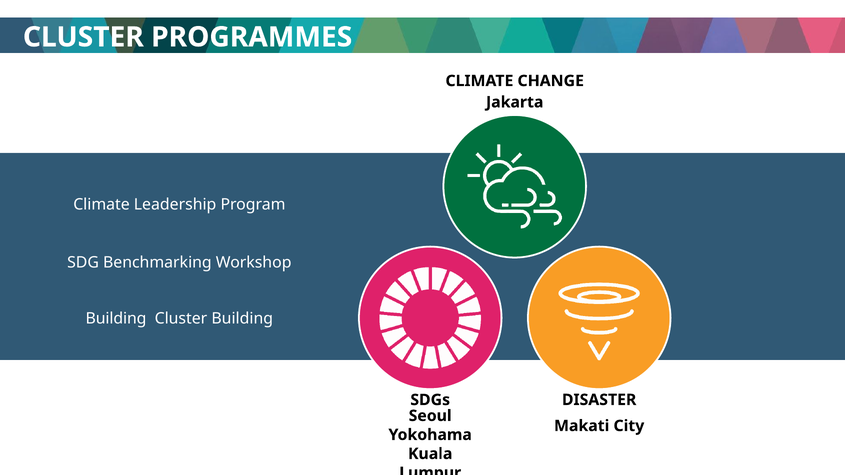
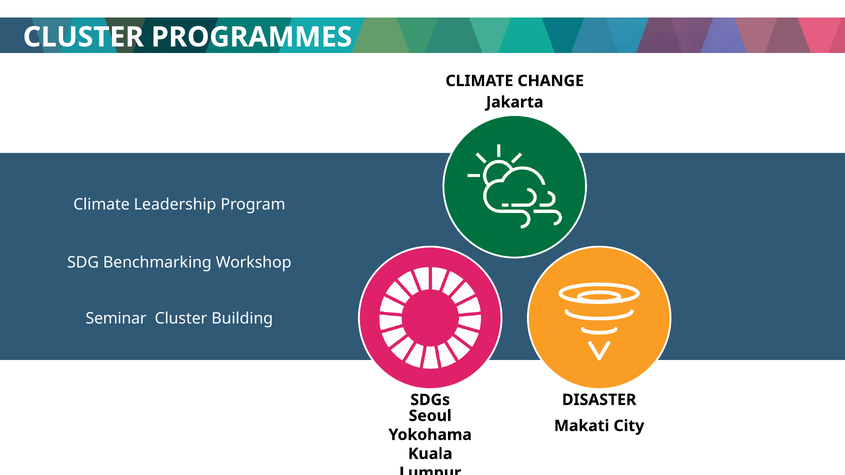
Building at (116, 319): Building -> Seminar
